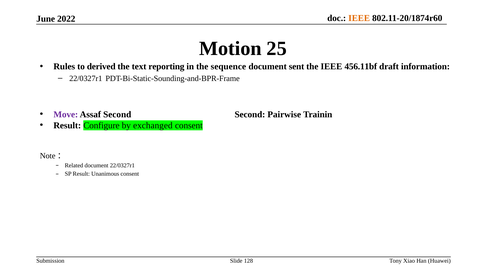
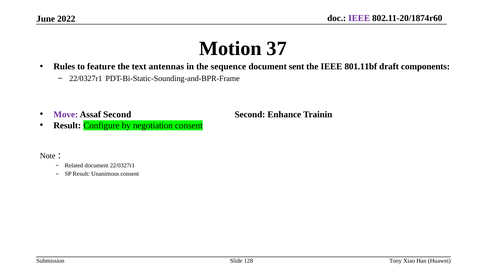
IEEE at (359, 18) colour: orange -> purple
25: 25 -> 37
derived: derived -> feature
reporting: reporting -> antennas
456.11bf: 456.11bf -> 801.11bf
information: information -> components
Pairwise: Pairwise -> Enhance
exchanged: exchanged -> negotiation
